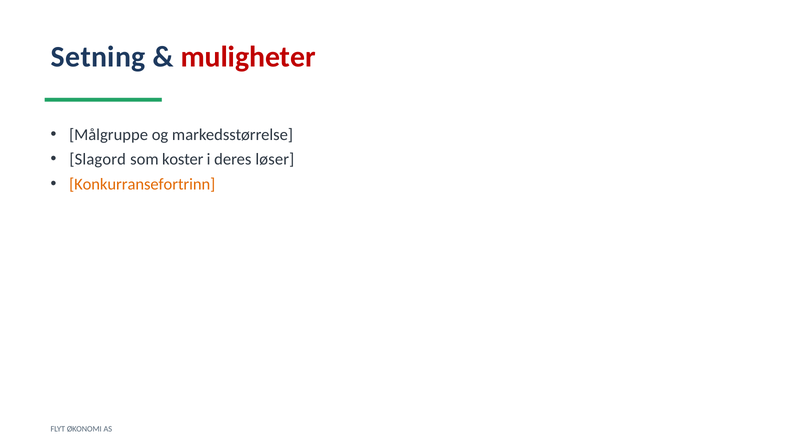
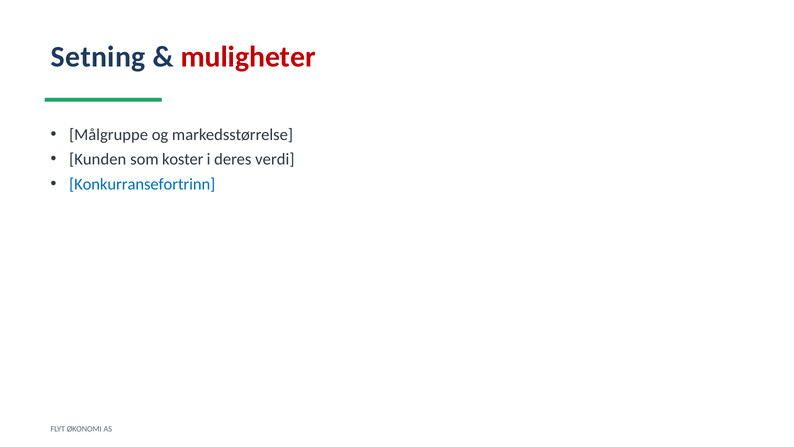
Slagord: Slagord -> Kunden
løser: løser -> verdi
Konkurransefortrinn colour: orange -> blue
